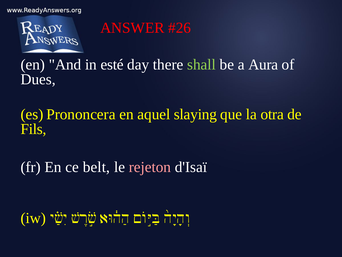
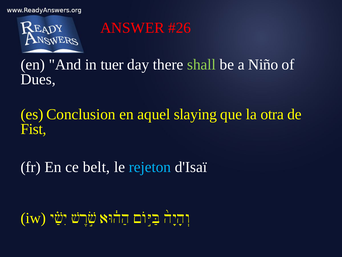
esté: esté -> tuer
Aura: Aura -> Niño
Prononcera: Prononcera -> Conclusion
Fils: Fils -> Fist
rejeton colour: pink -> light blue
